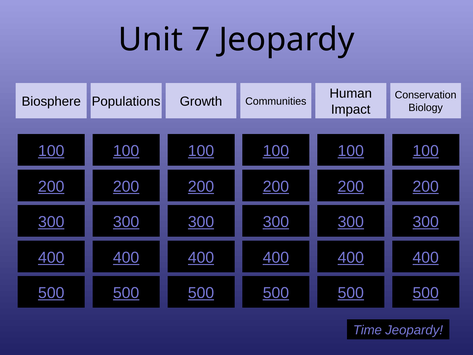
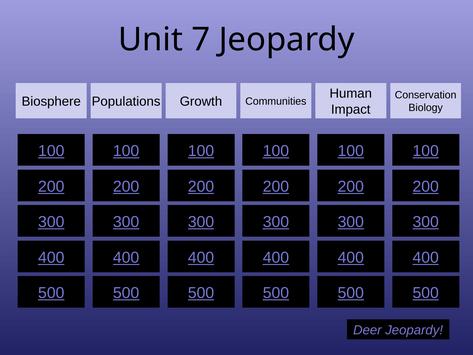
Time: Time -> Deer
